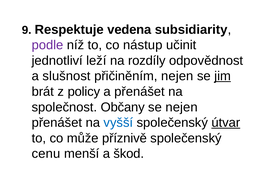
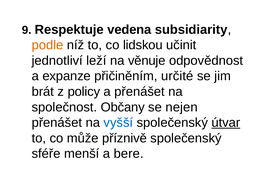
podle colour: purple -> orange
nástup: nástup -> lidskou
rozdíly: rozdíly -> věnuje
slušnost: slušnost -> expanze
přičiněním nejen: nejen -> určité
jim underline: present -> none
cenu: cenu -> sféře
škod: škod -> bere
